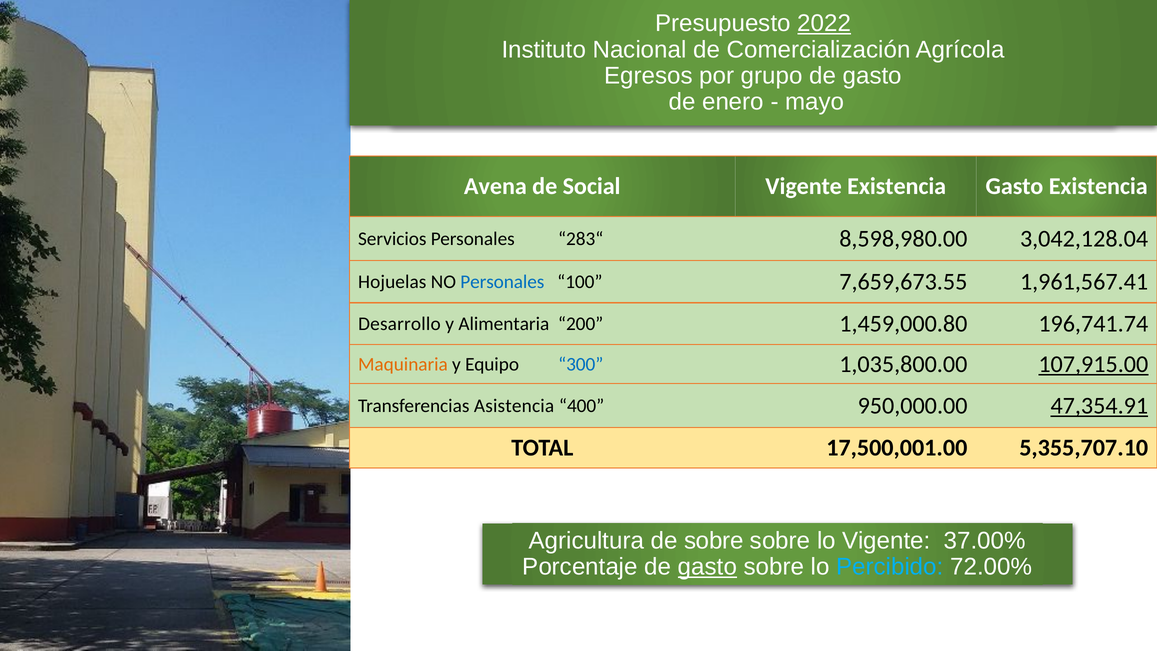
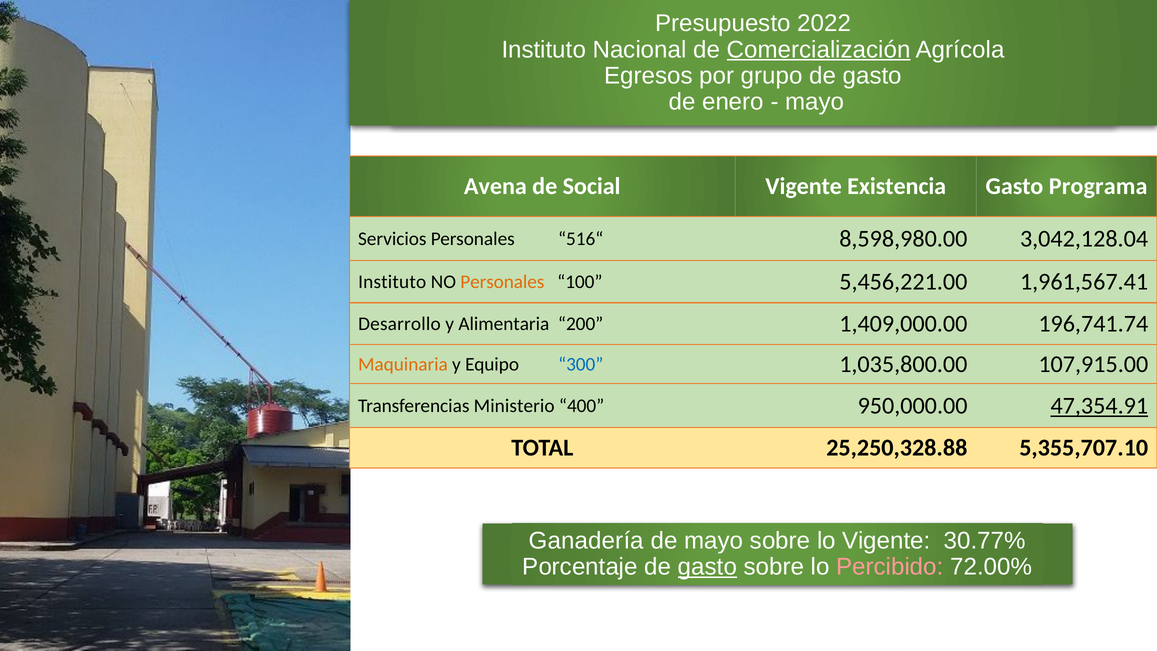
2022 underline: present -> none
Comercialización underline: none -> present
Gasto Existencia: Existencia -> Programa
283“: 283“ -> 516“
Hojuelas at (392, 282): Hojuelas -> Instituto
Personales at (502, 282) colour: blue -> orange
7,659,673.55: 7,659,673.55 -> 5,456,221.00
1,459,000.80: 1,459,000.80 -> 1,409,000.00
107,915.00 underline: present -> none
Asistencia: Asistencia -> Ministerio
17,500,001.00: 17,500,001.00 -> 25,250,328.88
Agricultura: Agricultura -> Ganadería
de sobre: sobre -> mayo
37.00%: 37.00% -> 30.77%
Percibido colour: light blue -> pink
